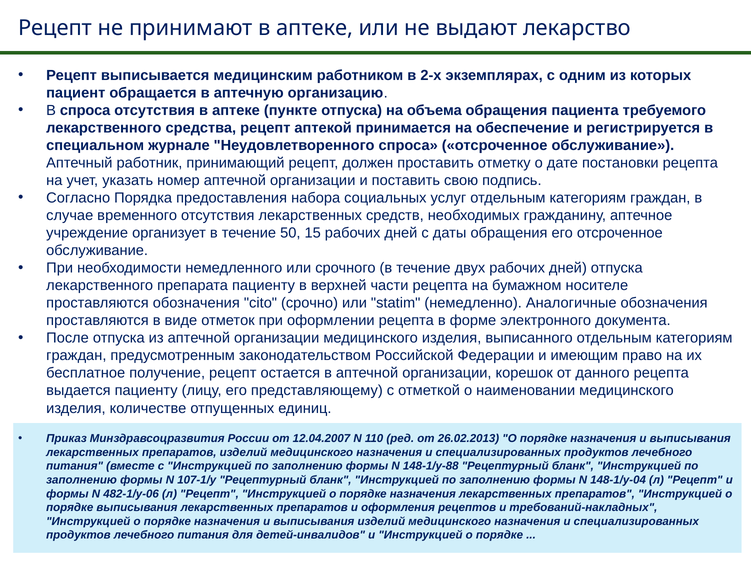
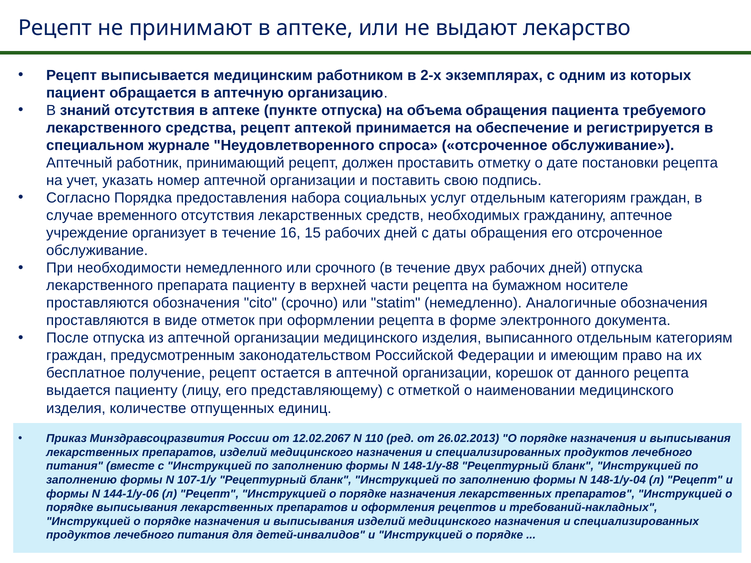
В спроса: спроса -> знаний
50: 50 -> 16
12.04.2007: 12.04.2007 -> 12.02.2067
482-1/у-06: 482-1/у-06 -> 144-1/у-06
